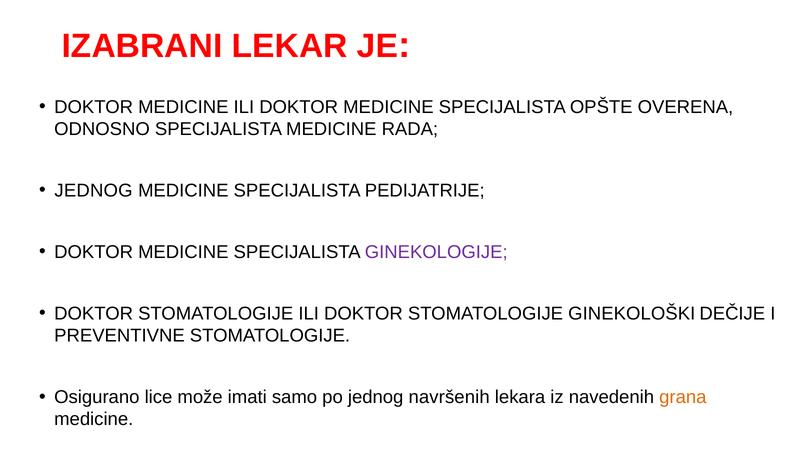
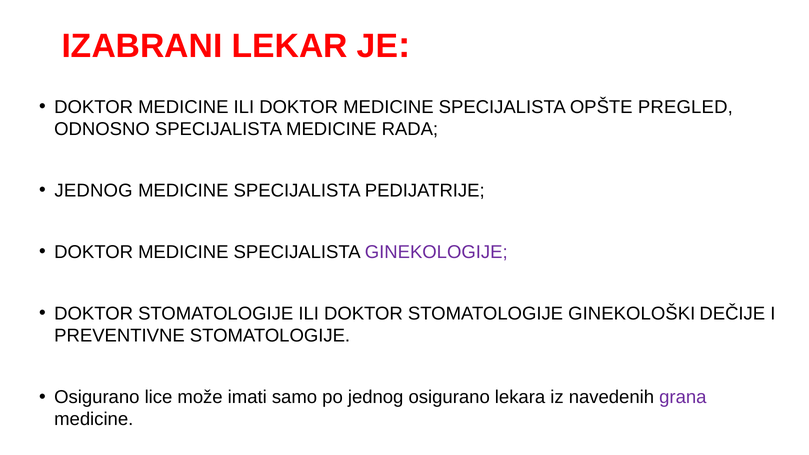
OVERENA: OVERENA -> PREGLED
jednog navršenih: navršenih -> osigurano
grana colour: orange -> purple
